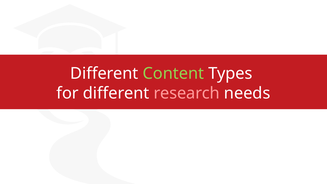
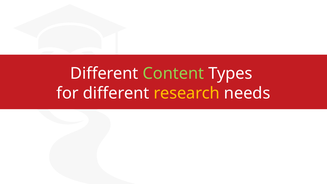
research colour: pink -> yellow
